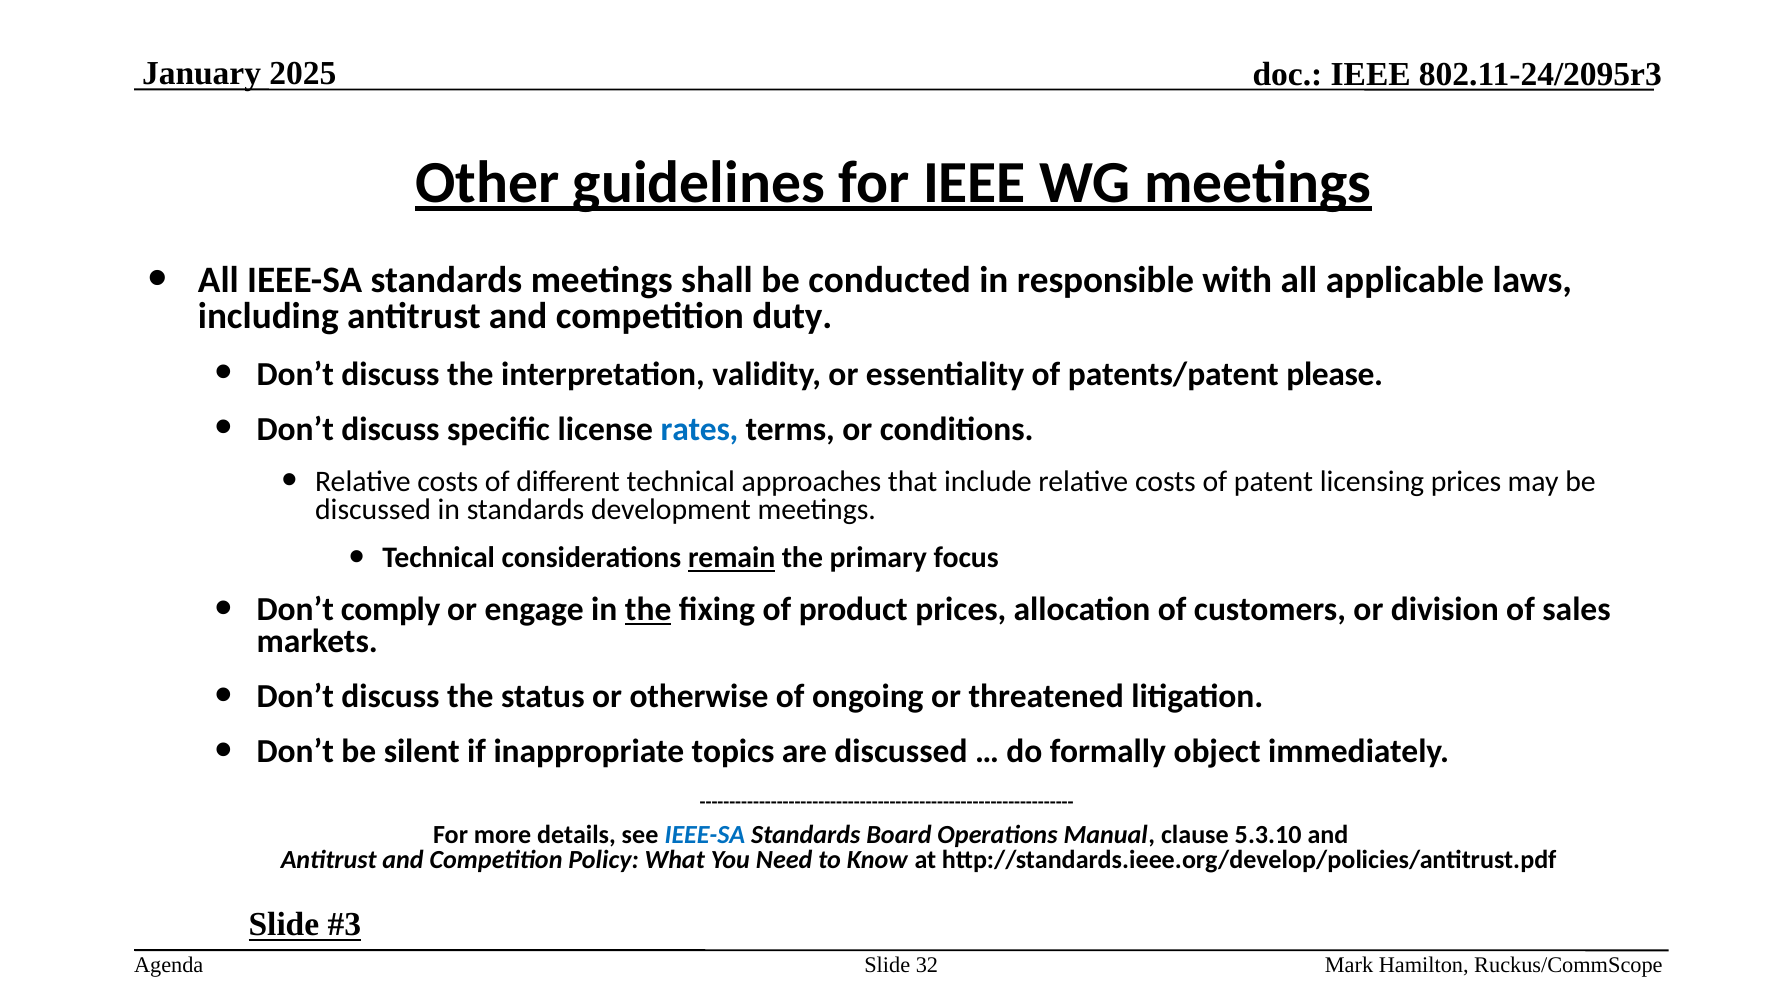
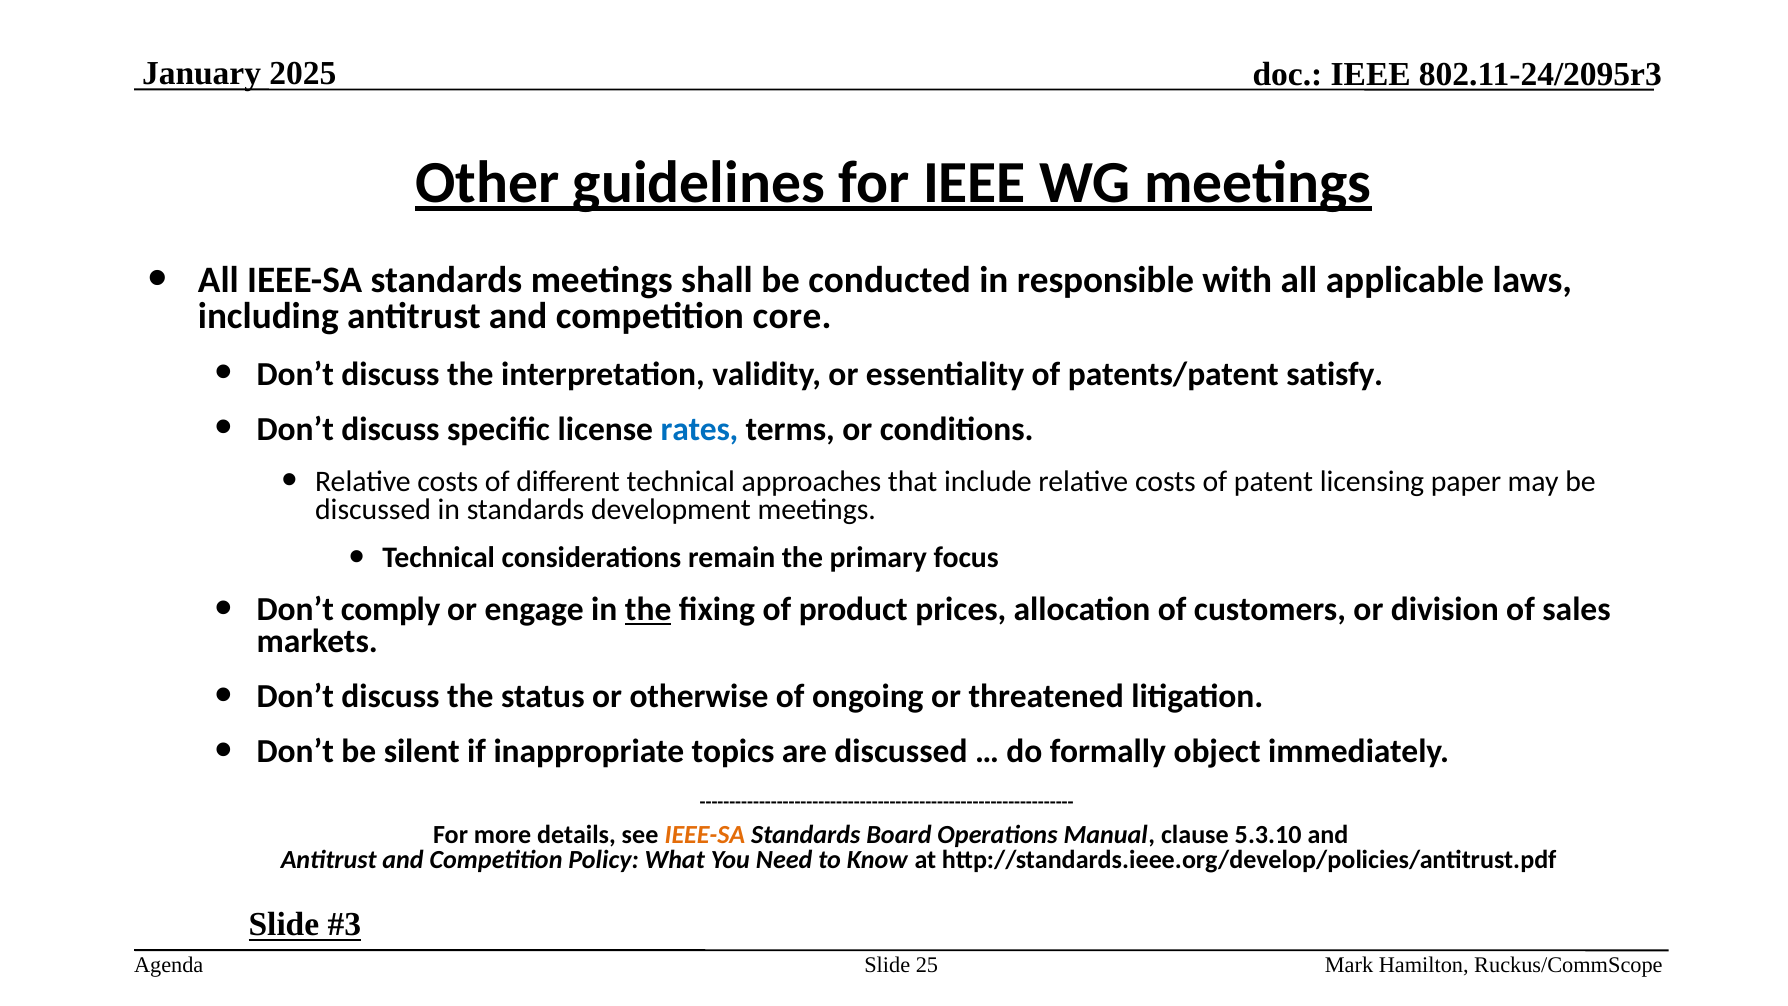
duty: duty -> core
please: please -> satisfy
licensing prices: prices -> paper
remain underline: present -> none
IEEE-SA at (705, 835) colour: blue -> orange
32: 32 -> 25
